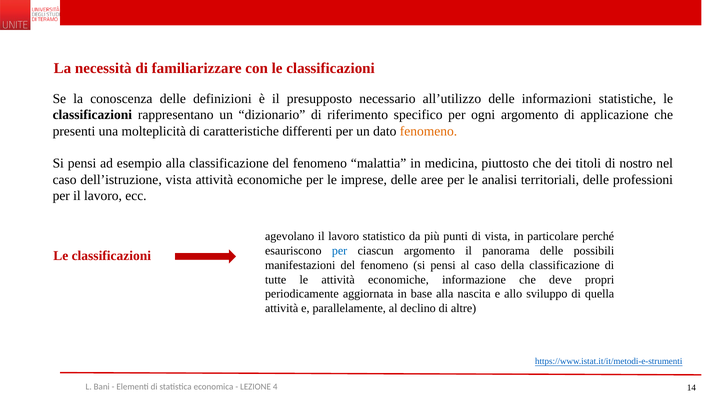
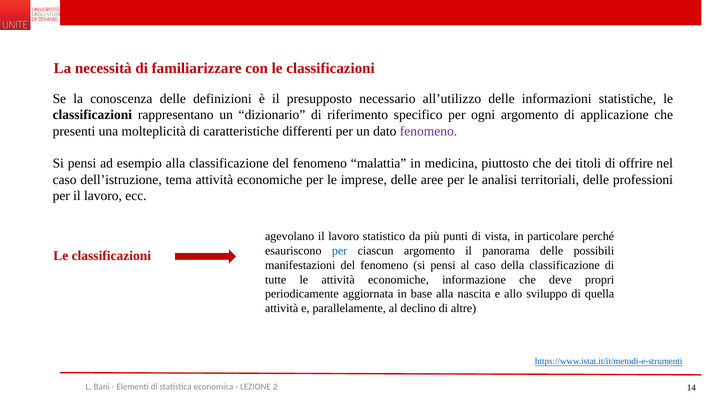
fenomeno at (429, 131) colour: orange -> purple
nostro: nostro -> offrire
dell’istruzione vista: vista -> tema
4: 4 -> 2
